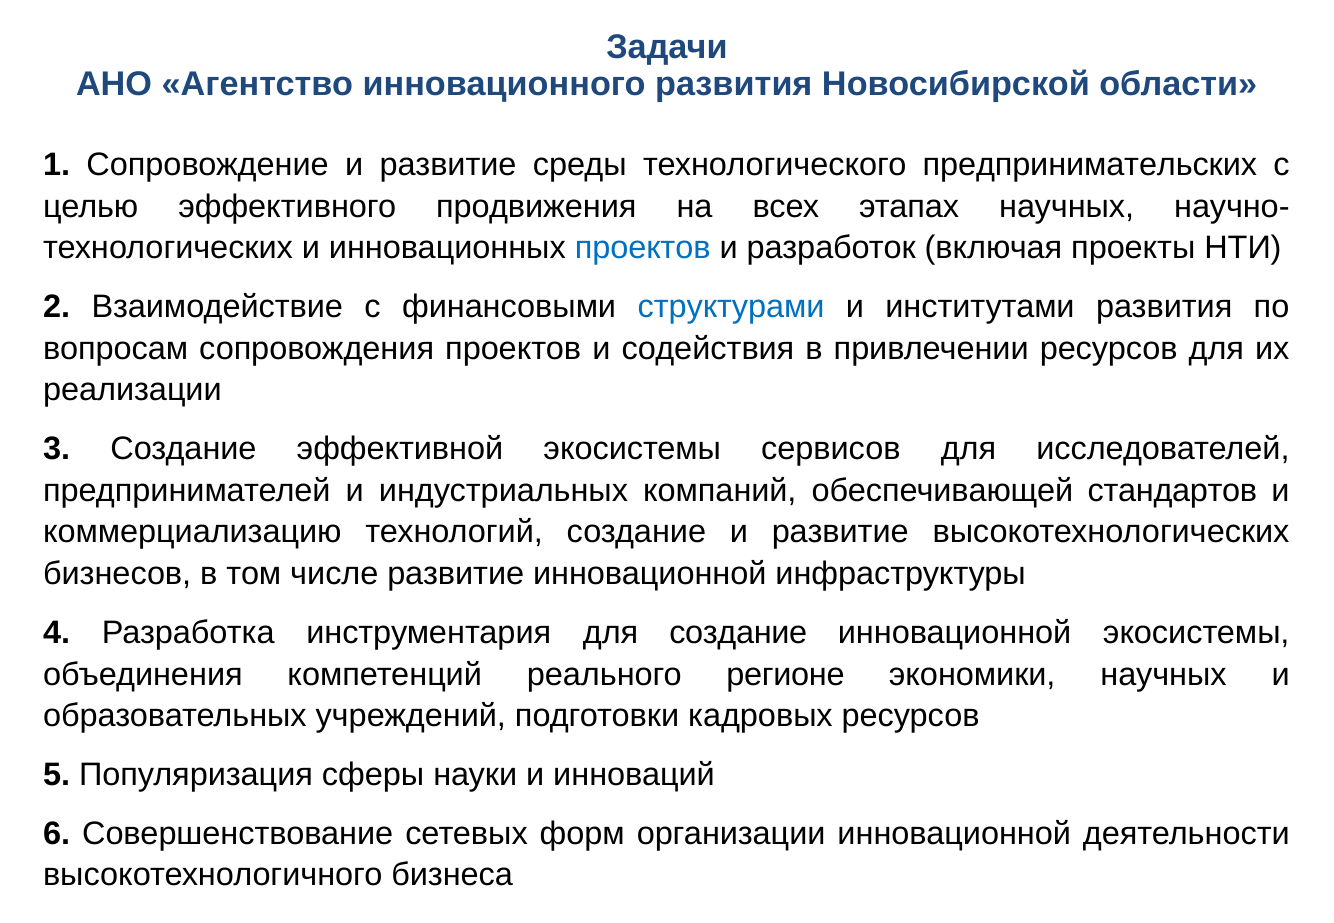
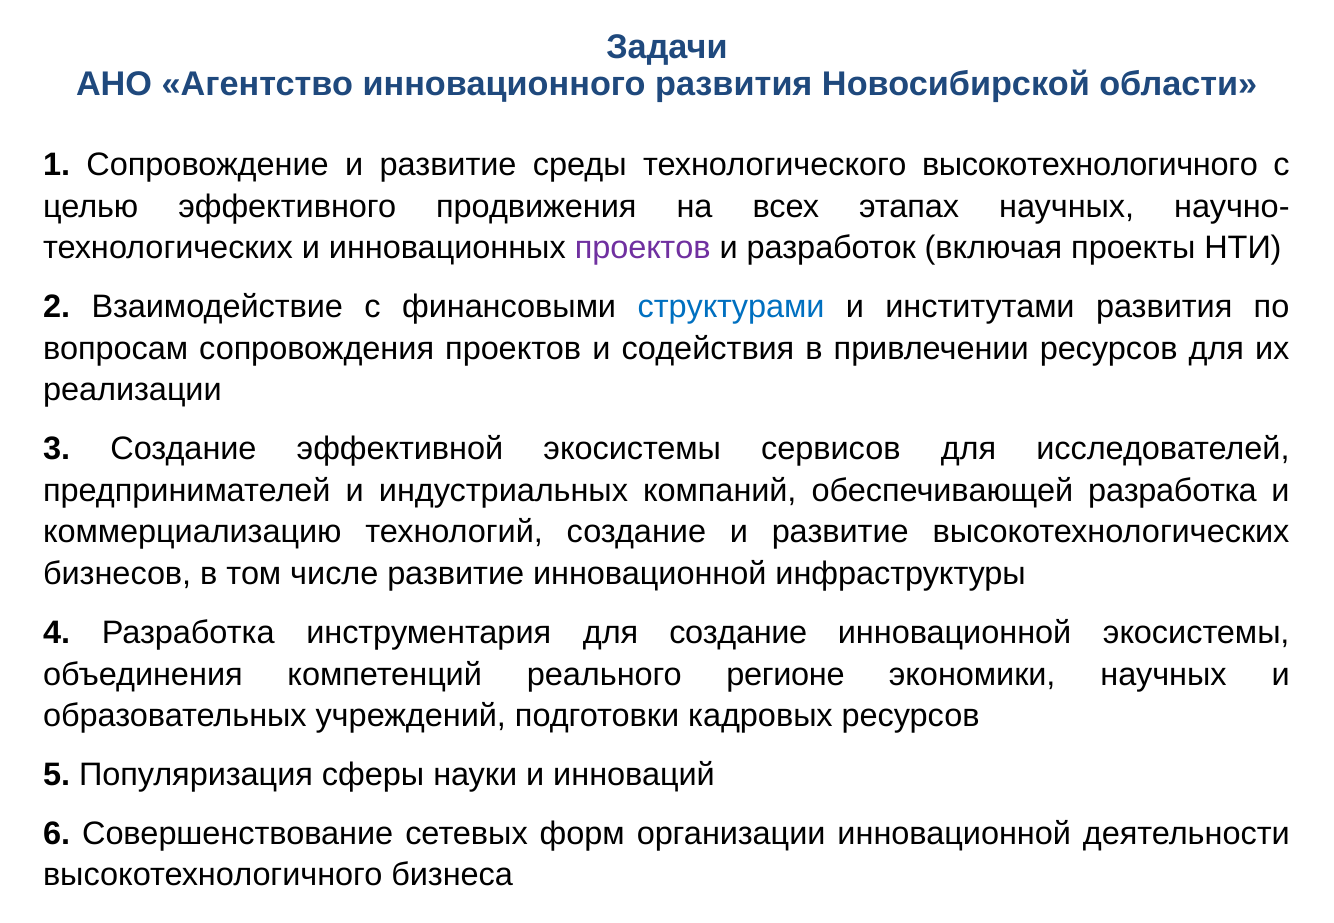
технологического предпринимательских: предпринимательских -> высокотехнологичного
проектов at (643, 248) colour: blue -> purple
обеспечивающей стандартов: стандартов -> разработка
